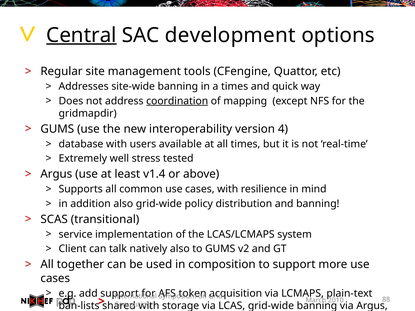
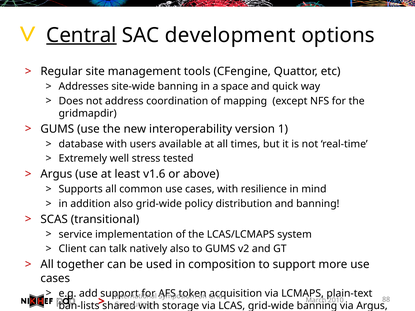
a times: times -> space
coordination underline: present -> none
4: 4 -> 1
v1.4: v1.4 -> v1.6
